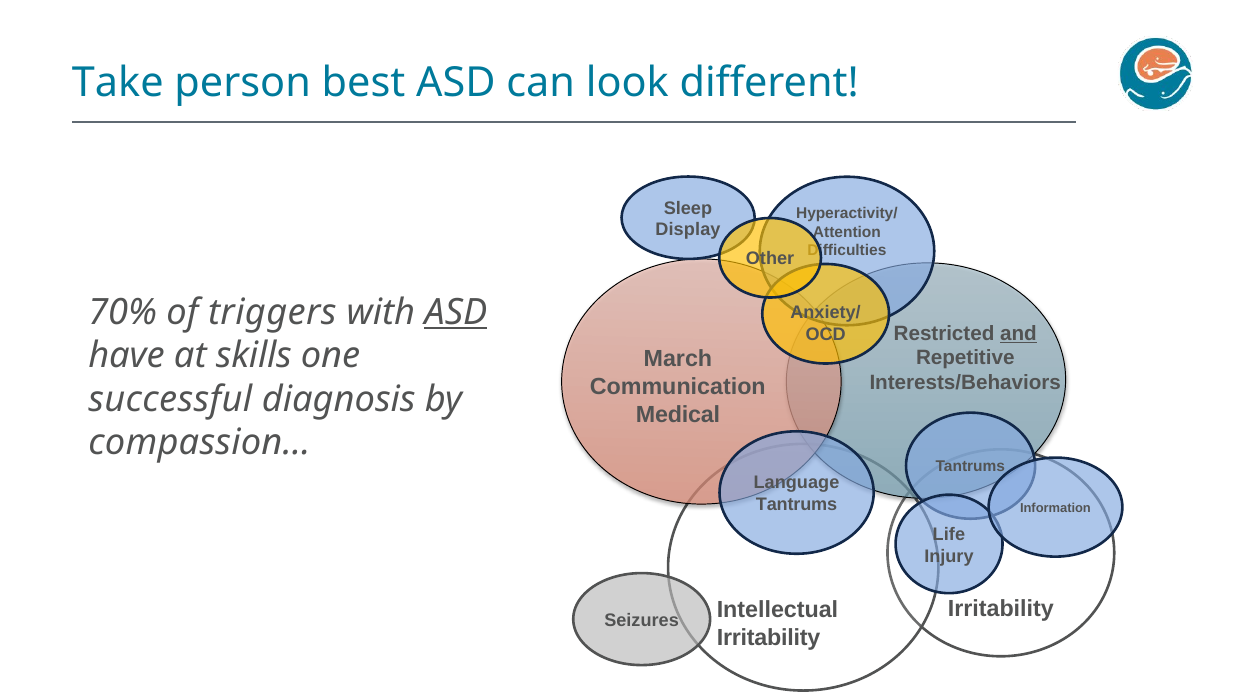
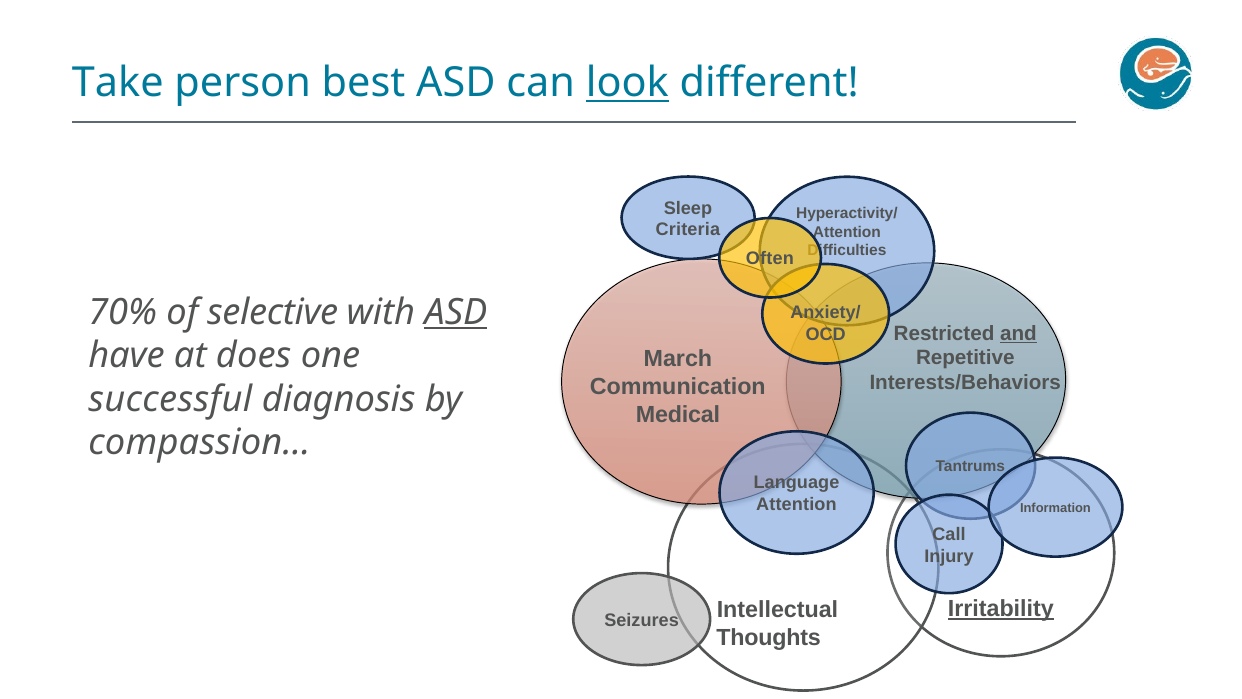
look underline: none -> present
Display: Display -> Criteria
Other: Other -> Often
triggers: triggers -> selective
skills: skills -> does
Tantrums at (797, 504): Tantrums -> Attention
Life: Life -> Call
Irritability at (1001, 609) underline: none -> present
Irritability at (769, 637): Irritability -> Thoughts
